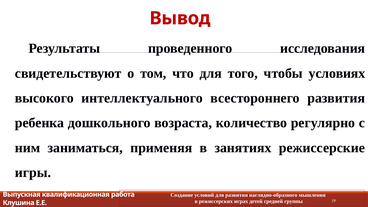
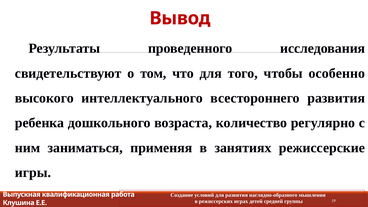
условиях: условиях -> особенно
